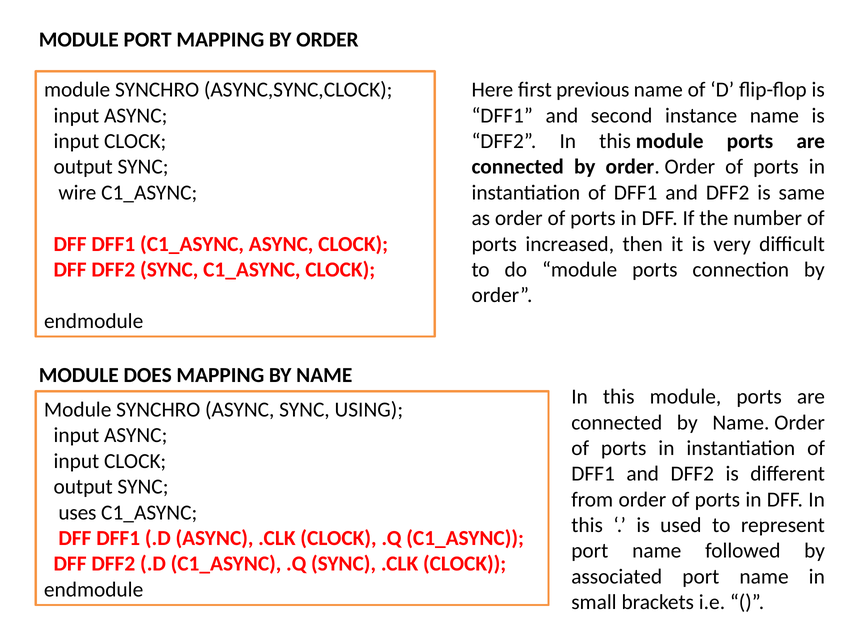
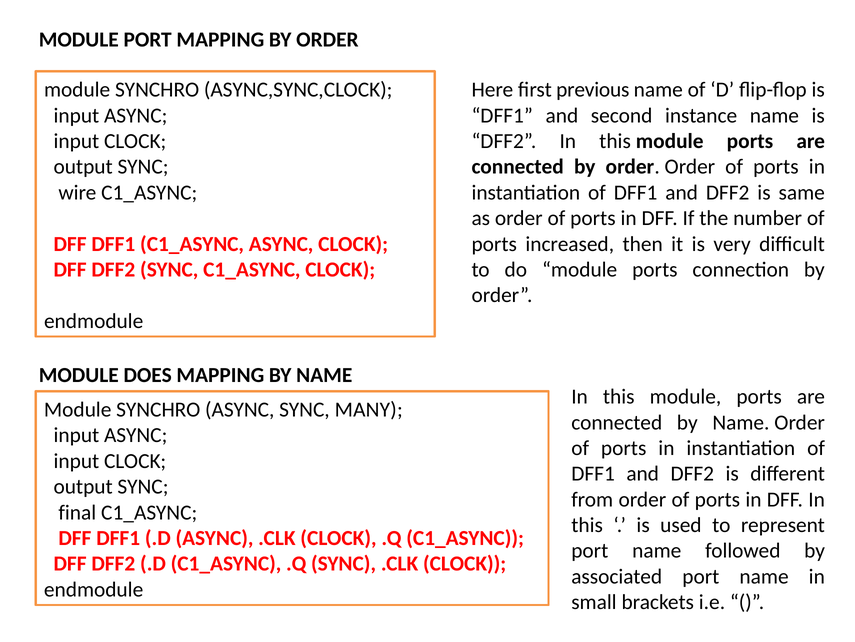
USING: USING -> MANY
uses: uses -> final
